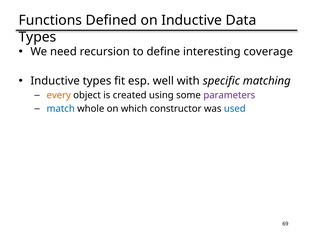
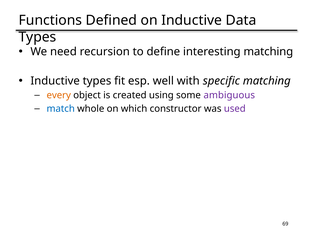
interesting coverage: coverage -> matching
parameters: parameters -> ambiguous
used colour: blue -> purple
